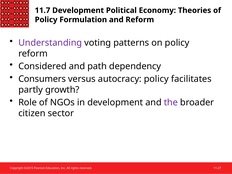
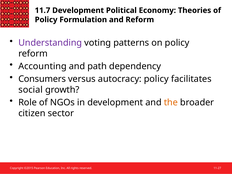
Considered: Considered -> Accounting
partly: partly -> social
the colour: purple -> orange
